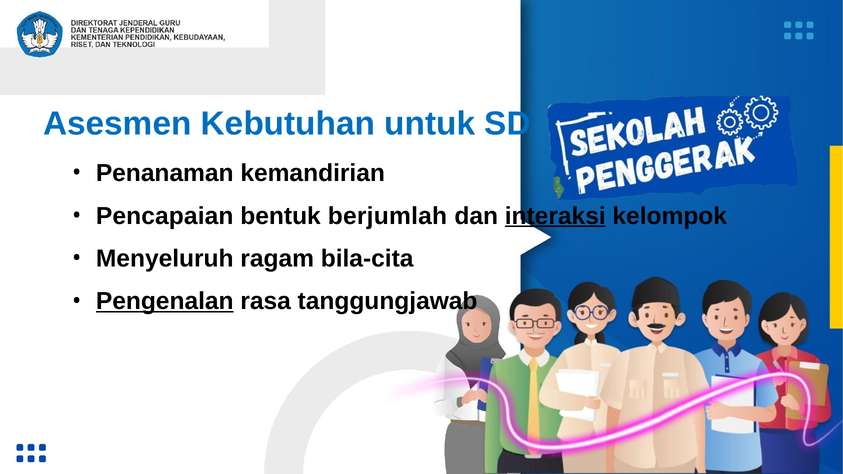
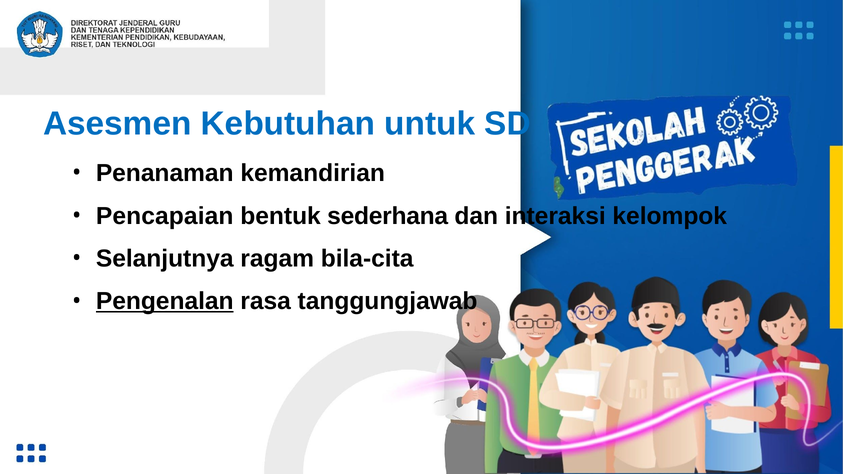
berjumlah: berjumlah -> sederhana
interaksi underline: present -> none
Menyeluruh: Menyeluruh -> Selanjutnya
